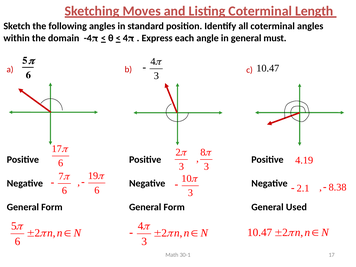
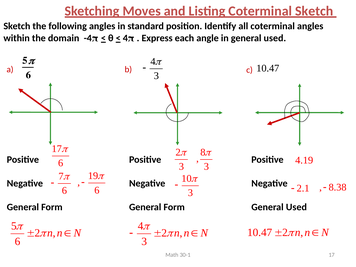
Coterminal Length: Length -> Sketch
in general must: must -> used
